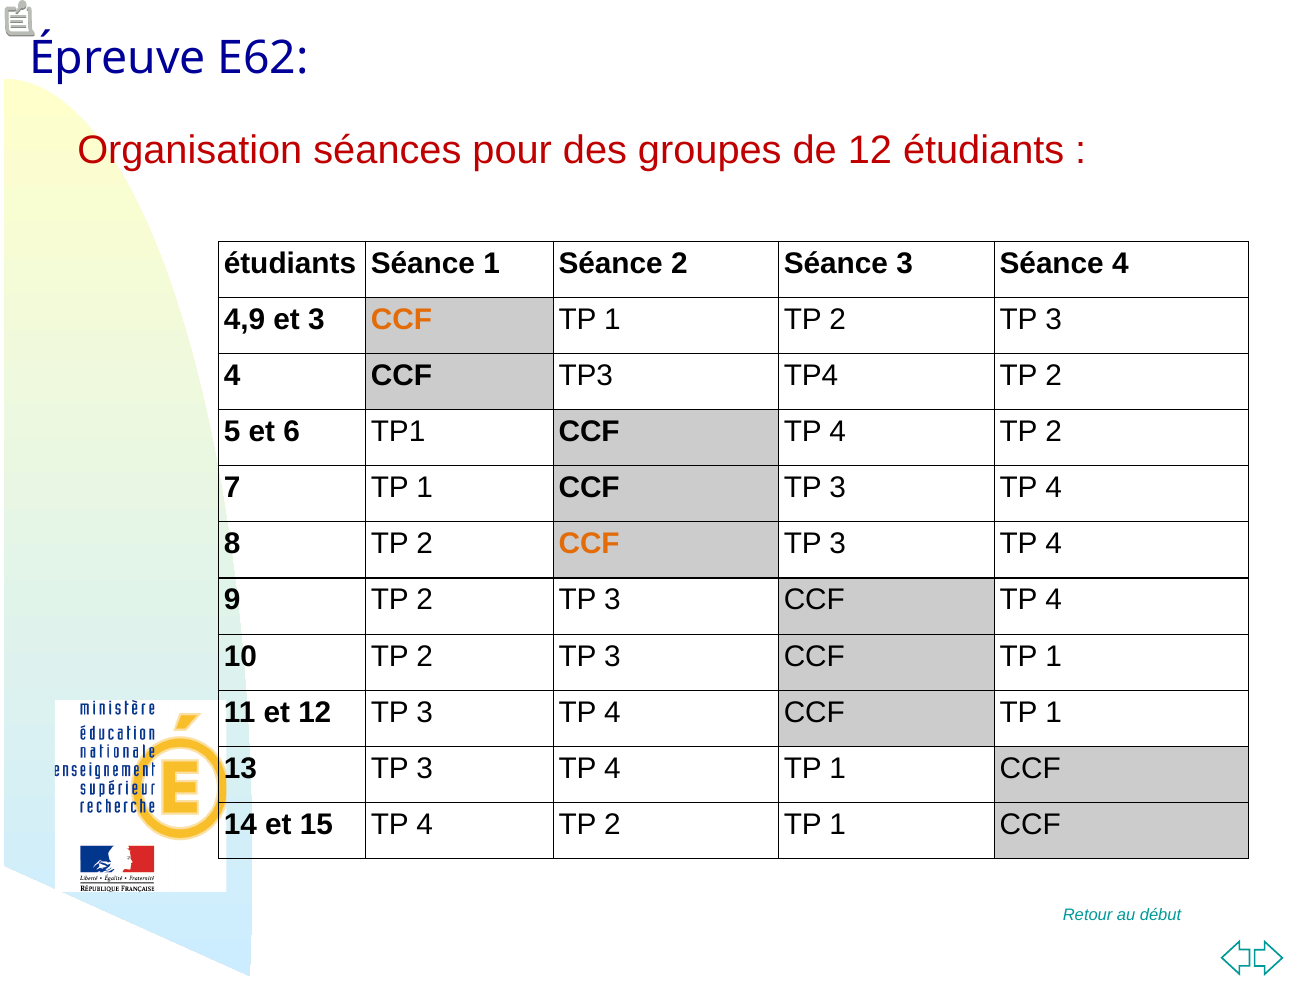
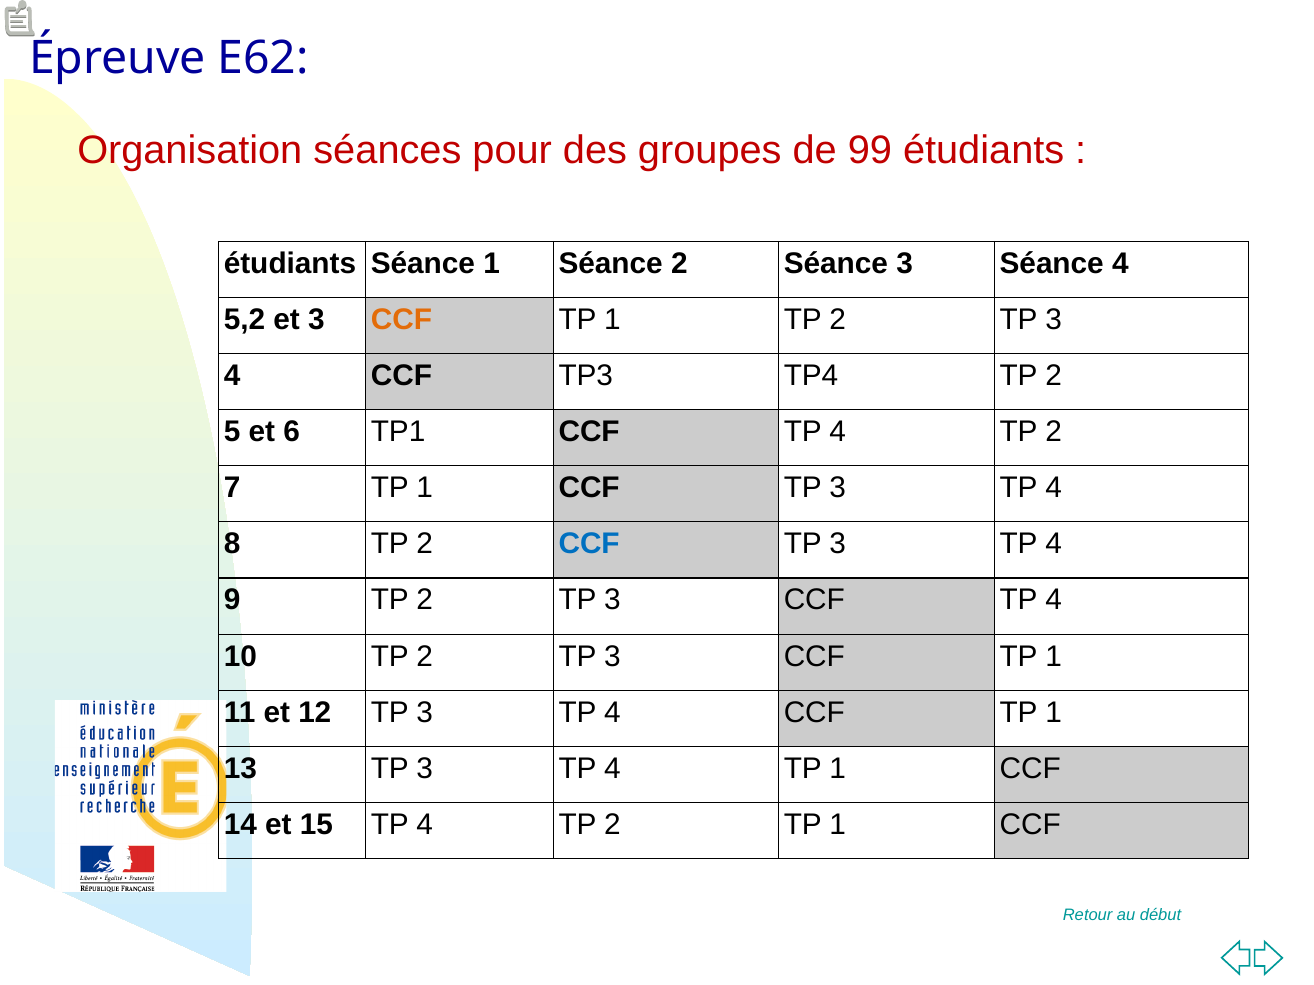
de 12: 12 -> 99
4,9: 4,9 -> 5,2
CCF at (589, 544) colour: orange -> blue
